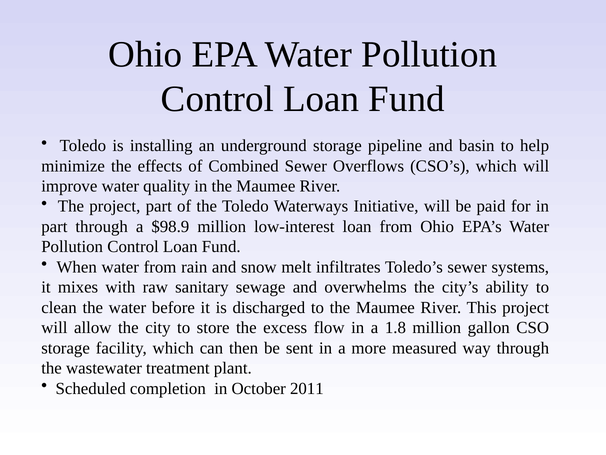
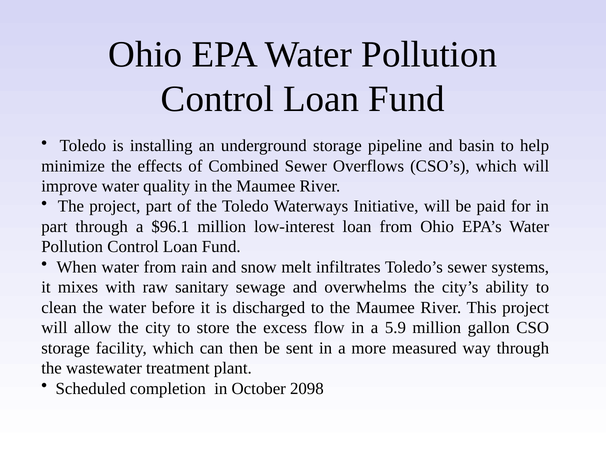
$98.9: $98.9 -> $96.1
1.8: 1.8 -> 5.9
2011: 2011 -> 2098
